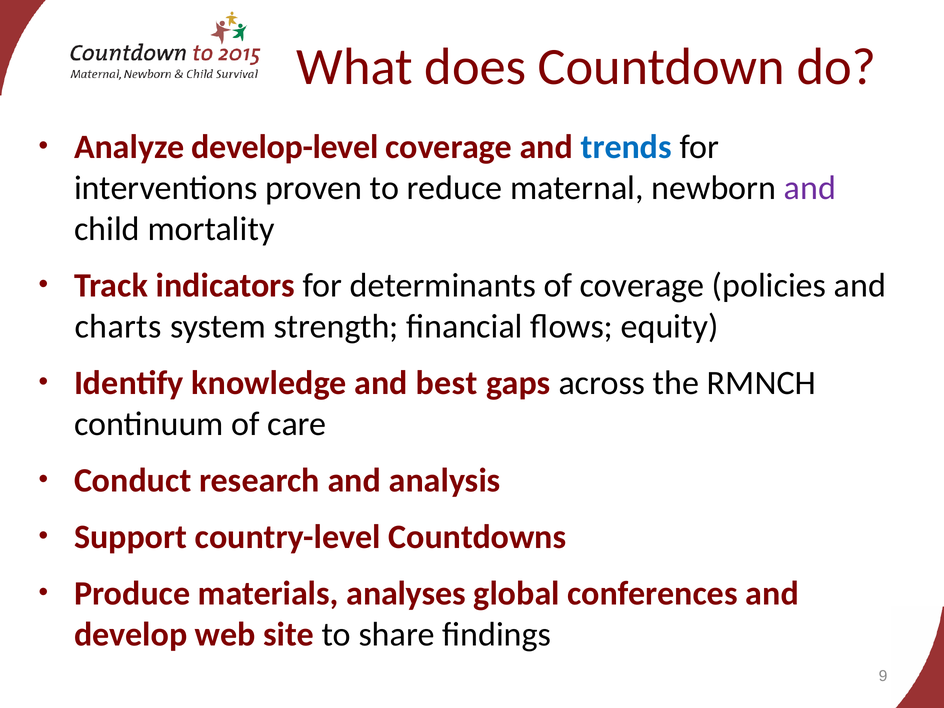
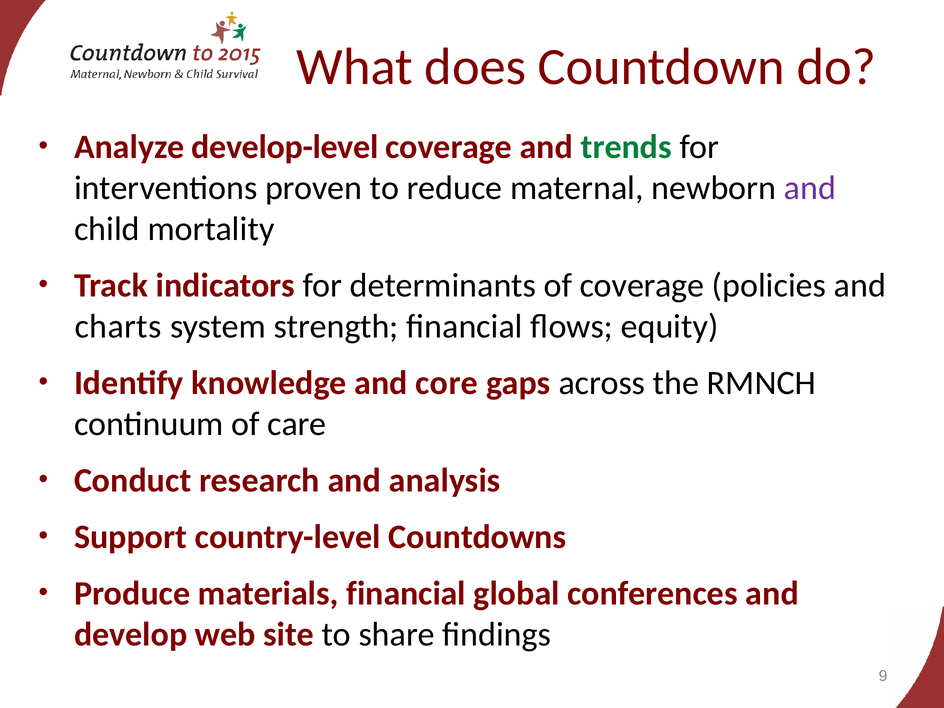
trends colour: blue -> green
best: best -> core
materials analyses: analyses -> financial
